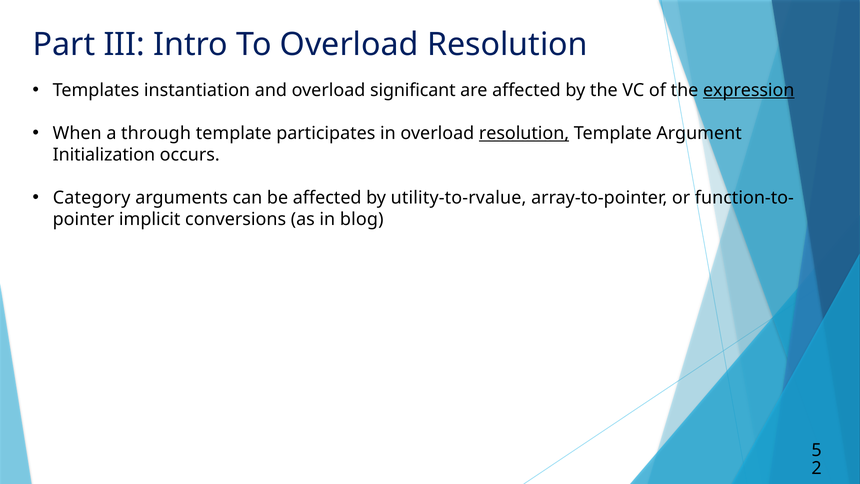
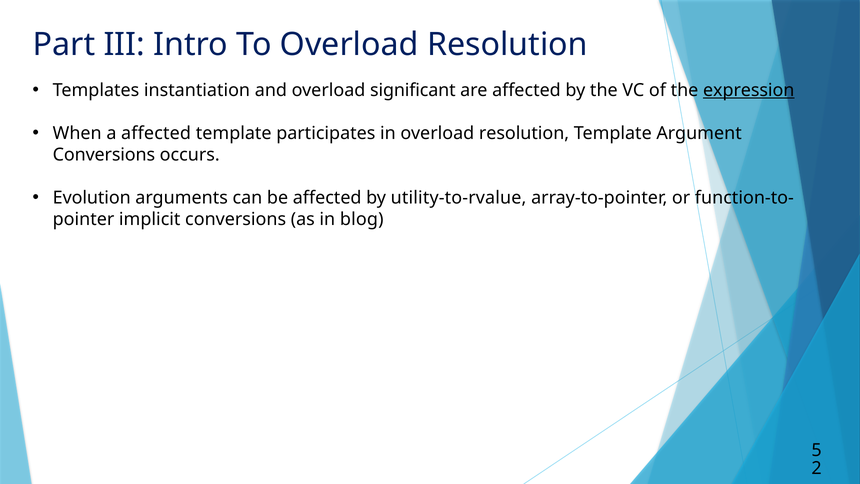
a through: through -> affected
resolution at (524, 133) underline: present -> none
Initialization at (104, 155): Initialization -> Conversions
Category: Category -> Evolution
